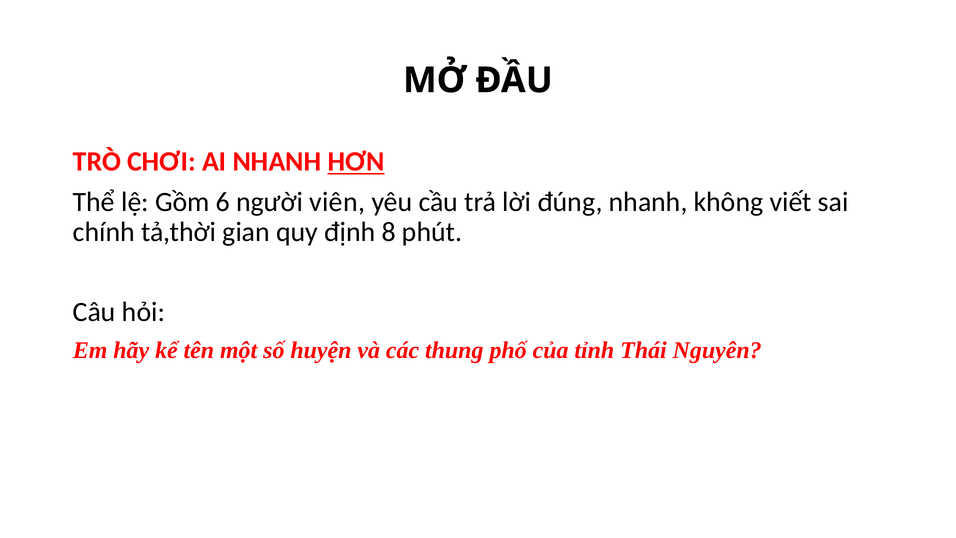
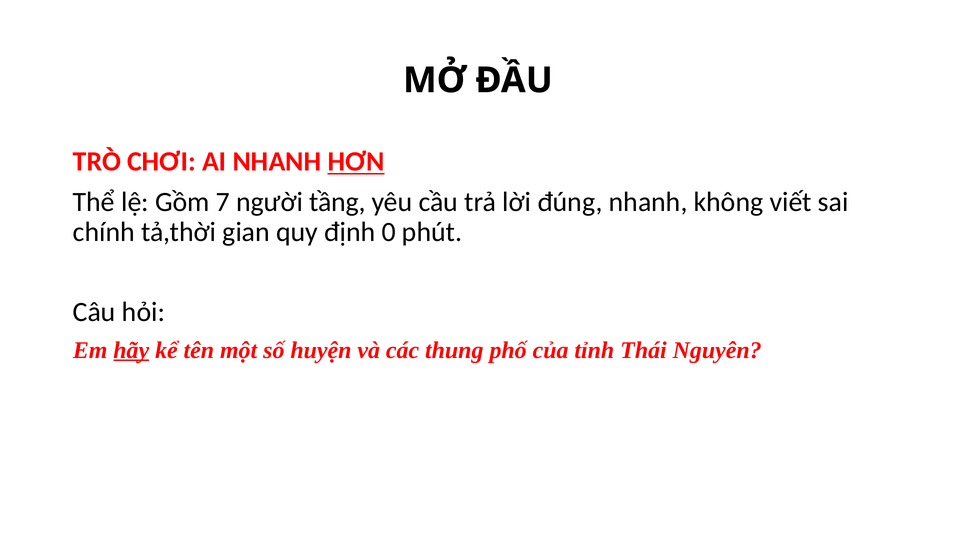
6: 6 -> 7
viên: viên -> tầng
8: 8 -> 0
hãy underline: none -> present
